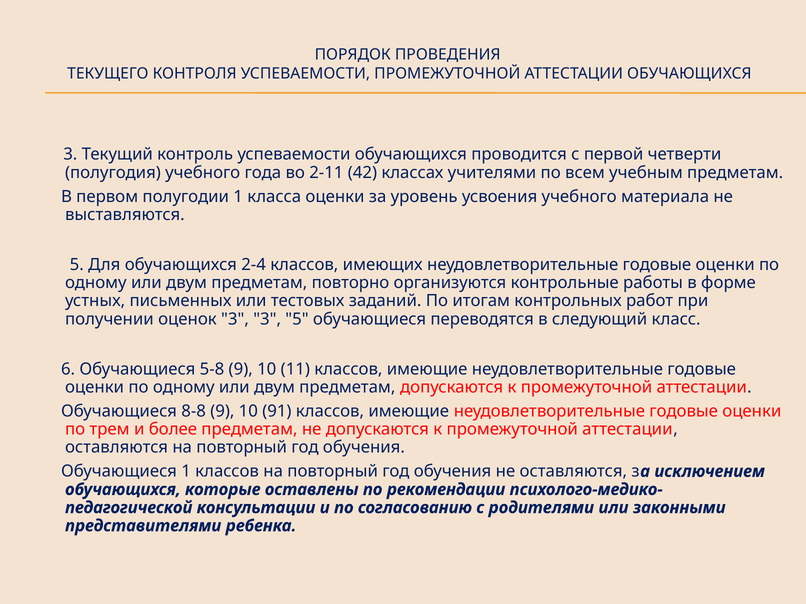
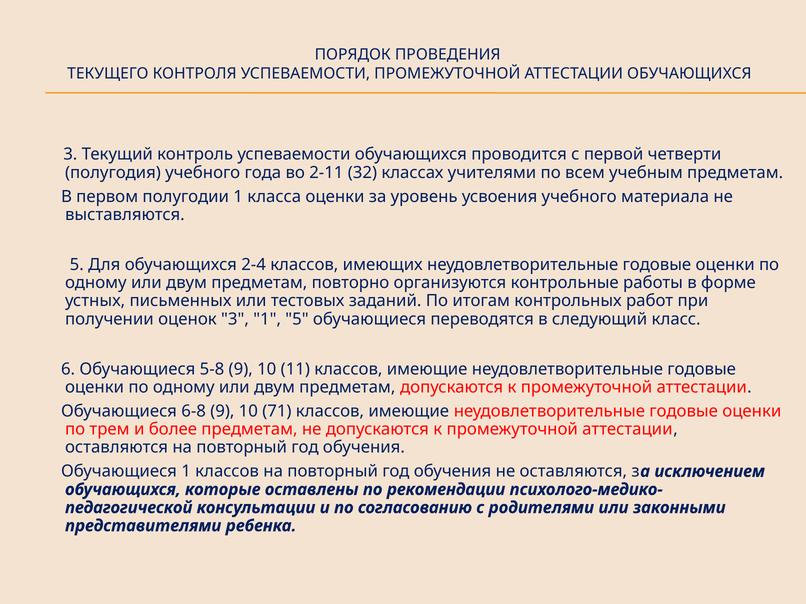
42: 42 -> 32
3 3: 3 -> 1
8-8: 8-8 -> 6-8
91: 91 -> 71
